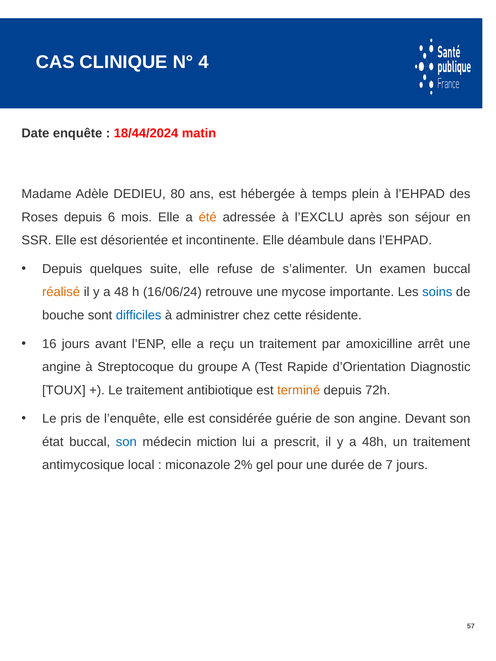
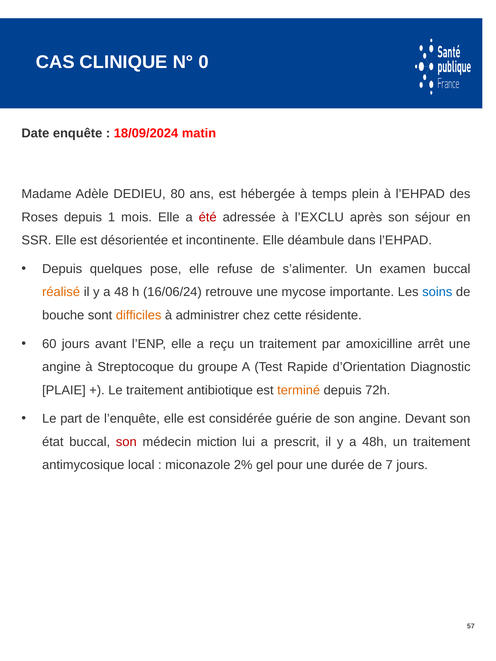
4: 4 -> 0
18/44/2024: 18/44/2024 -> 18/09/2024
6: 6 -> 1
été colour: orange -> red
suite: suite -> pose
difficiles colour: blue -> orange
16: 16 -> 60
TOUX: TOUX -> PLAIE
pris: pris -> part
son at (126, 442) colour: blue -> red
